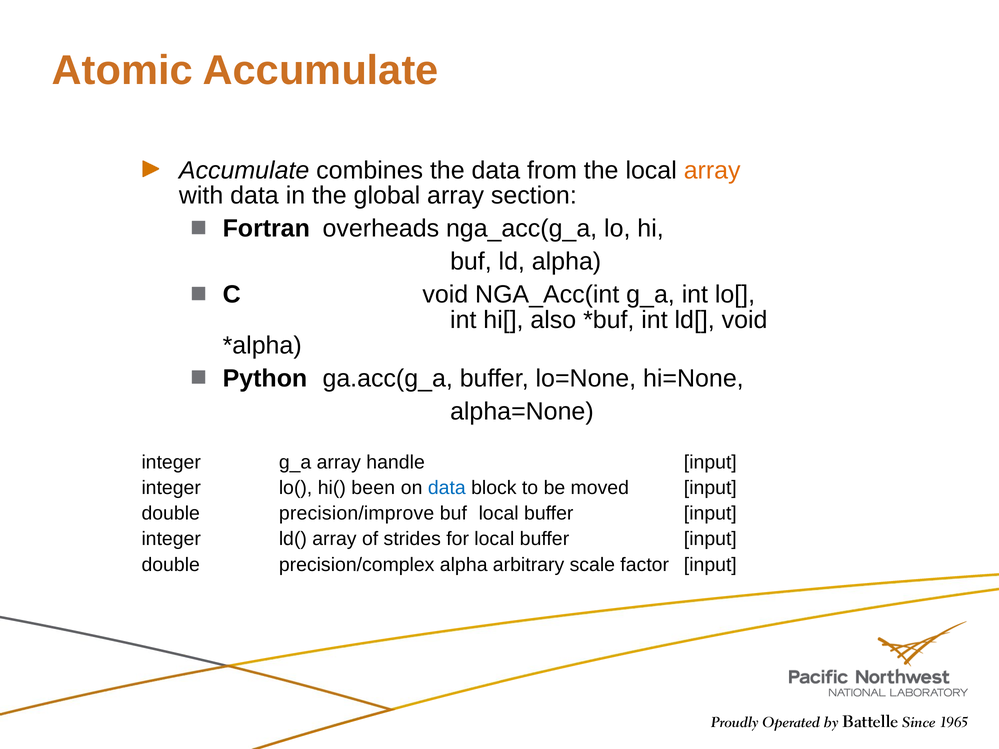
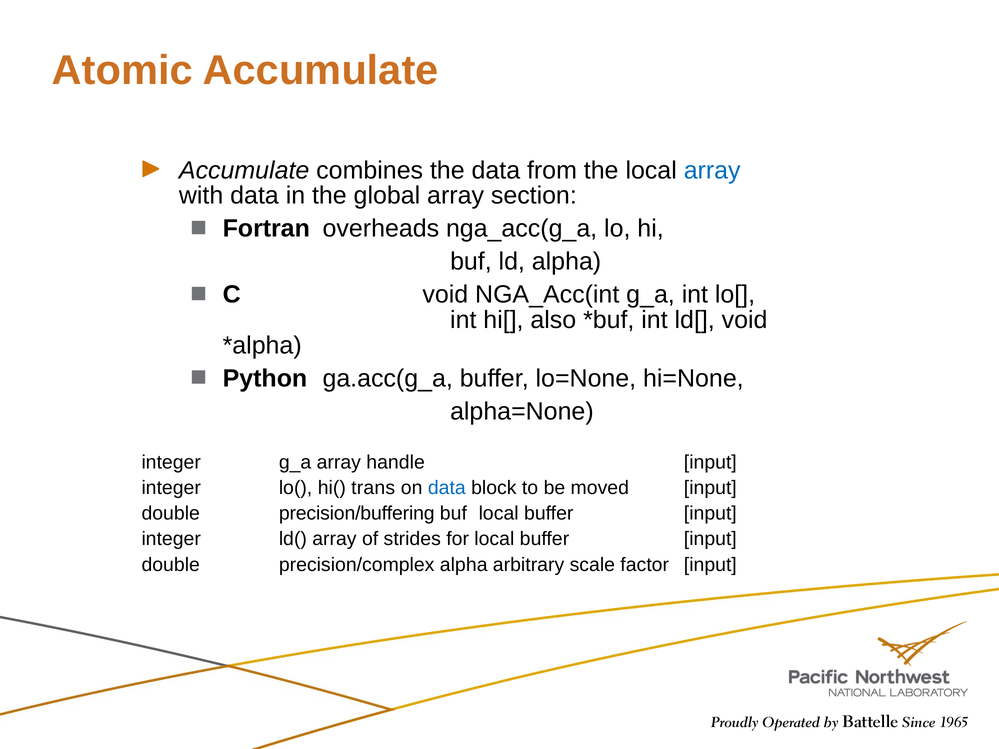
array at (712, 170) colour: orange -> blue
been: been -> trans
precision/improve: precision/improve -> precision/buffering
